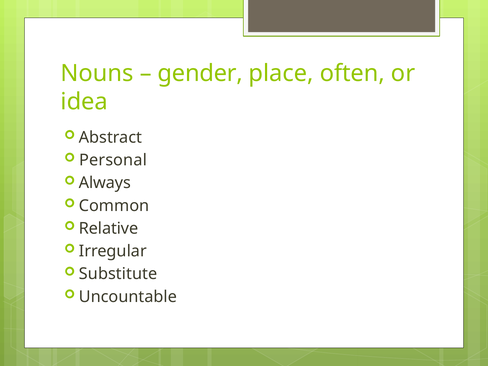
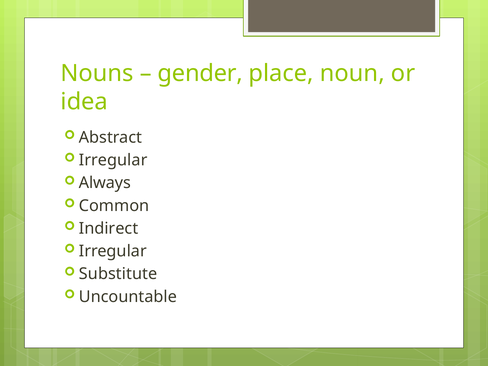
often: often -> noun
Personal at (113, 160): Personal -> Irregular
Relative: Relative -> Indirect
